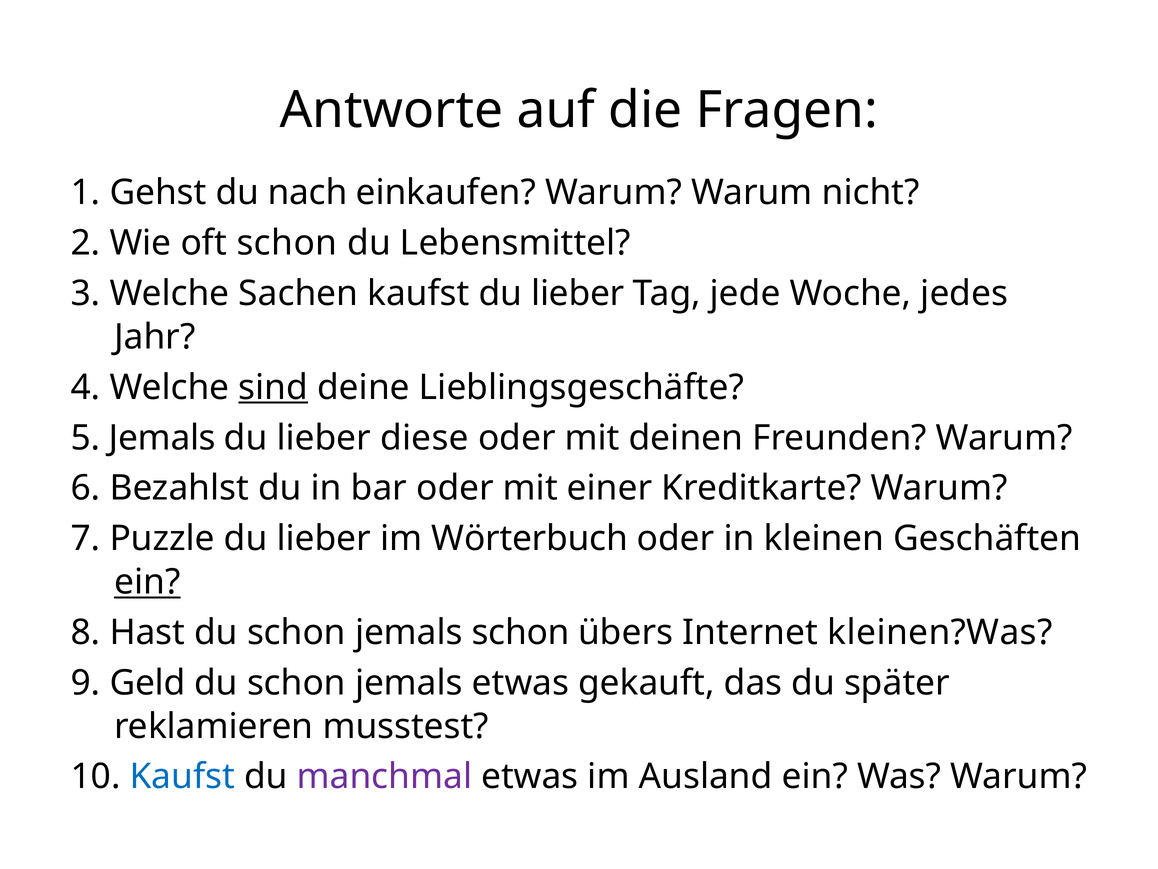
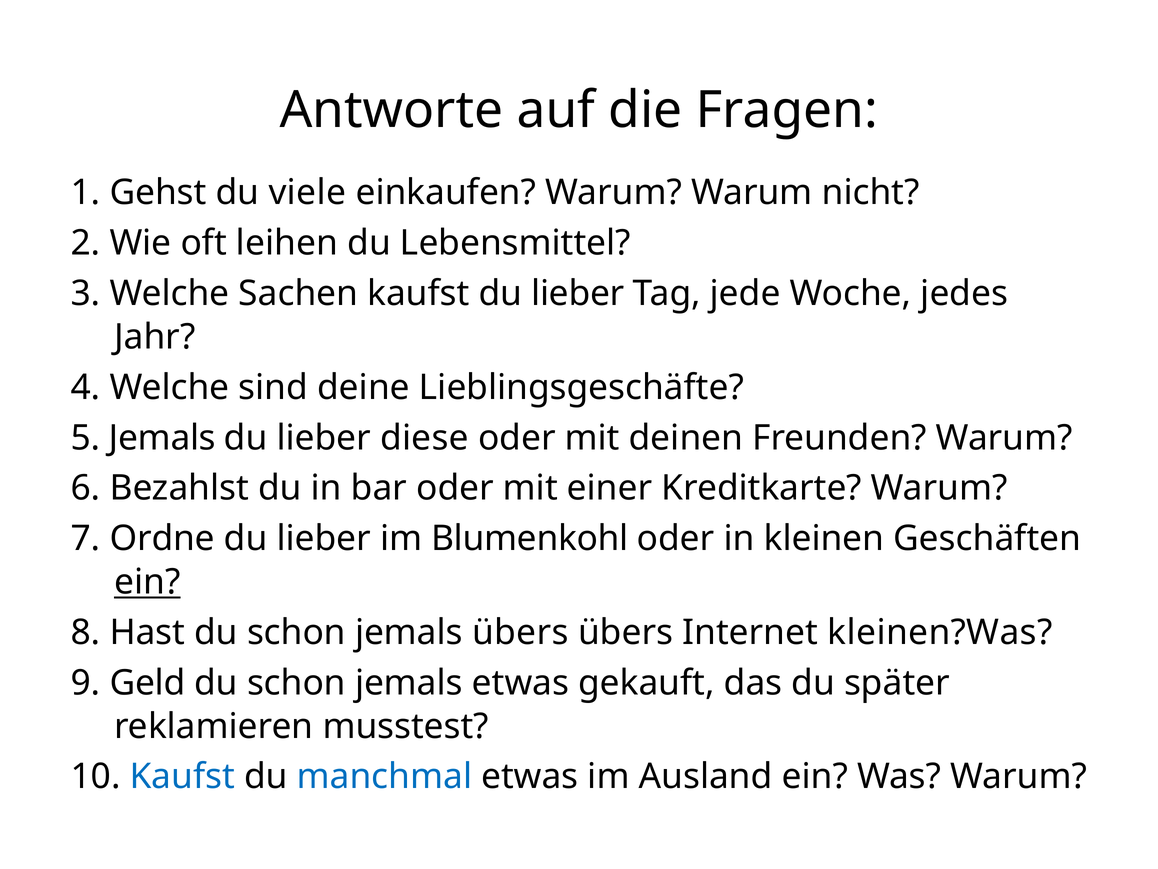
nach: nach -> viele
oft schon: schon -> leihen
sind underline: present -> none
Puzzle: Puzzle -> Ordne
Wörterbuch: Wörterbuch -> Blumenkohl
jemals schon: schon -> übers
manchmal colour: purple -> blue
